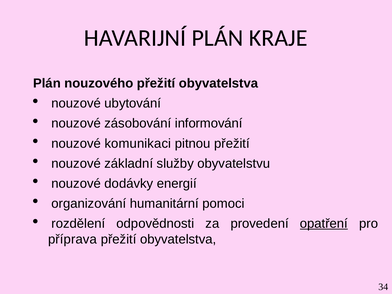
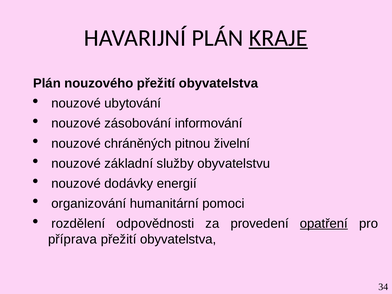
KRAJE underline: none -> present
komunikaci: komunikaci -> chráněných
pitnou přežití: přežití -> živelní
